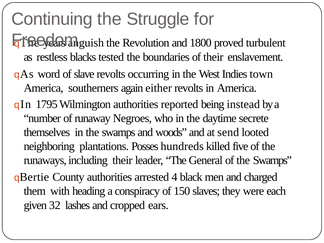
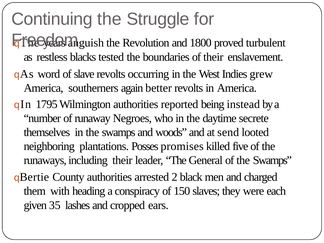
town: town -> grew
either: either -> better
hundreds: hundreds -> promises
4: 4 -> 2
32: 32 -> 35
